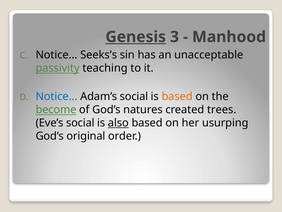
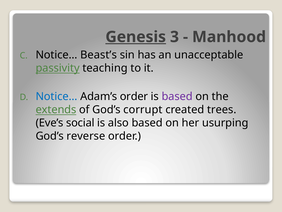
Seeks’s: Seeks’s -> Beast’s
Adam’s social: social -> order
based at (177, 96) colour: orange -> purple
become: become -> extends
natures: natures -> corrupt
also underline: present -> none
original: original -> reverse
